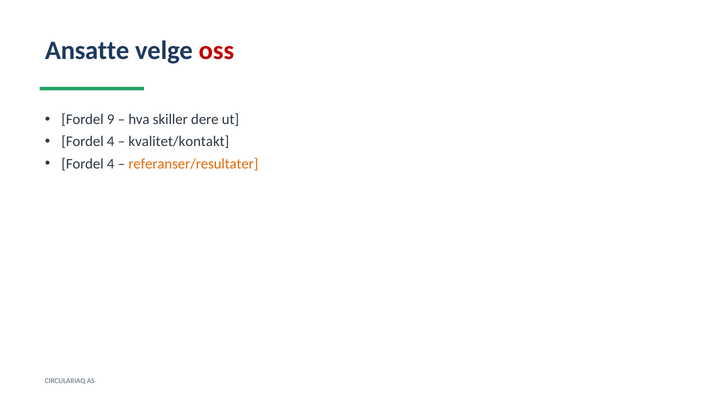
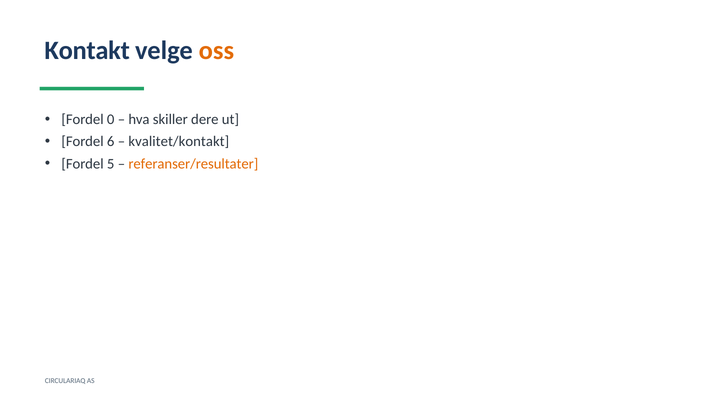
Ansatte: Ansatte -> Kontakt
oss colour: red -> orange
9: 9 -> 0
4 at (111, 142): 4 -> 6
4 at (111, 164): 4 -> 5
